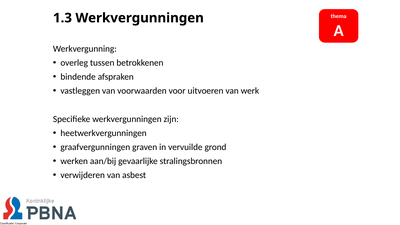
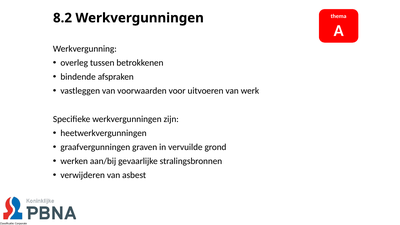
1.3: 1.3 -> 8.2
